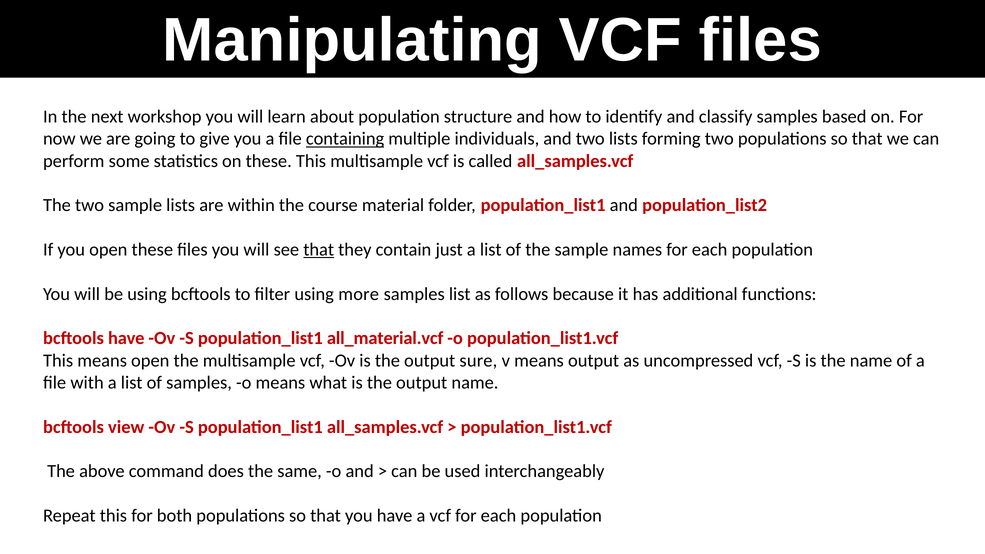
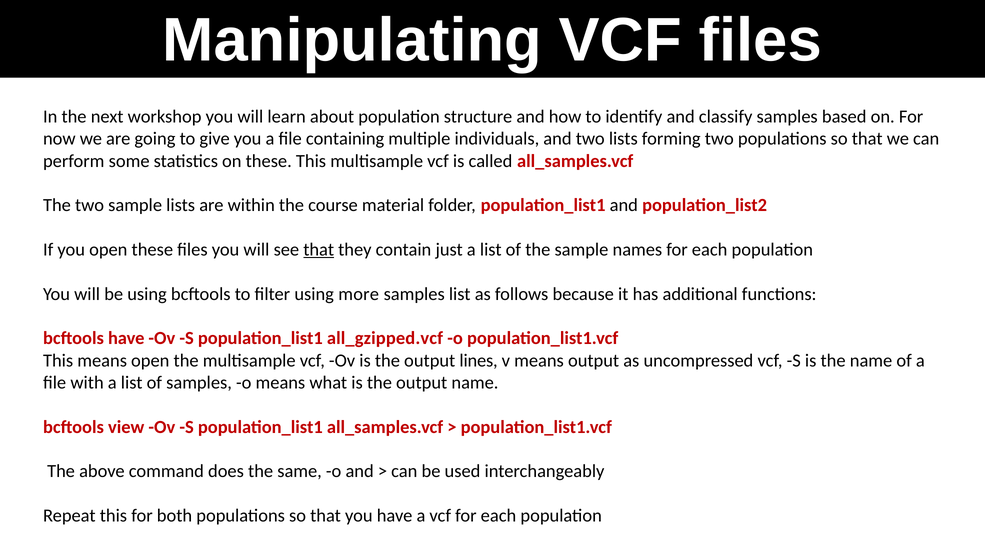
containing underline: present -> none
all_material.vcf: all_material.vcf -> all_gzipped.vcf
sure: sure -> lines
